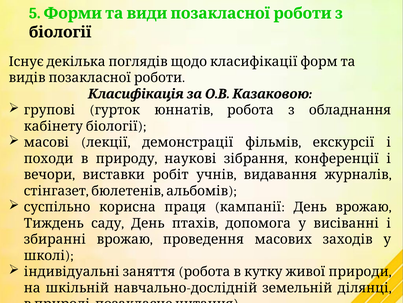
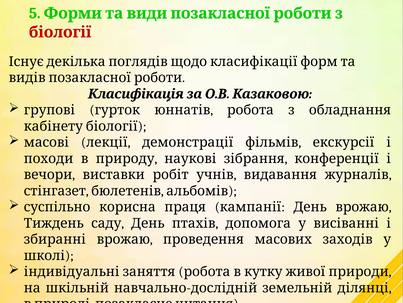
біології colour: black -> red
